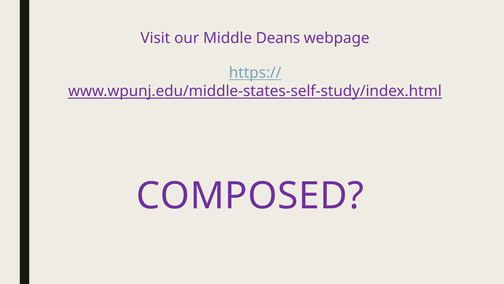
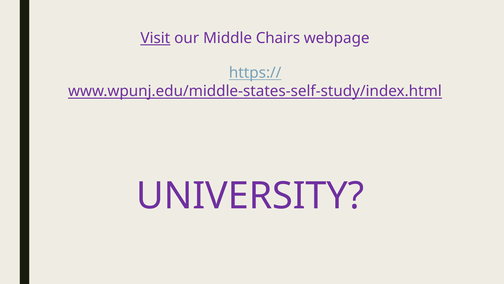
Visit underline: none -> present
Deans: Deans -> Chairs
COMPOSED: COMPOSED -> UNIVERSITY
